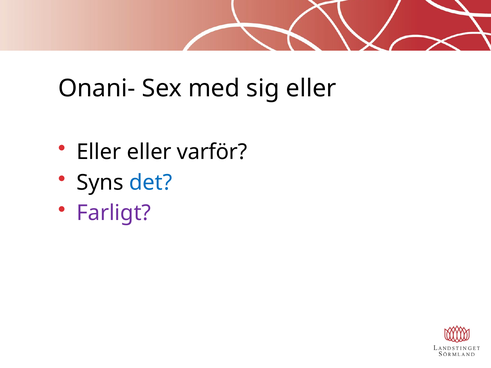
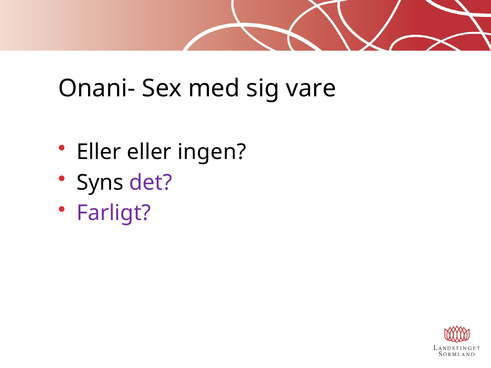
sig eller: eller -> vare
varför: varför -> ingen
det colour: blue -> purple
